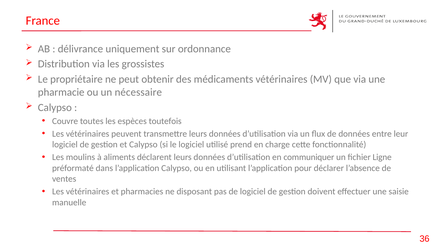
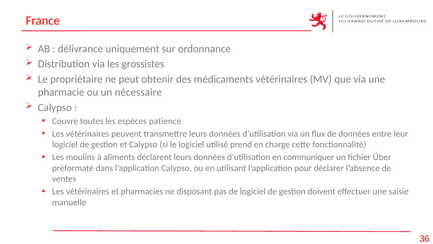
toutefois: toutefois -> patience
Ligne: Ligne -> Über
